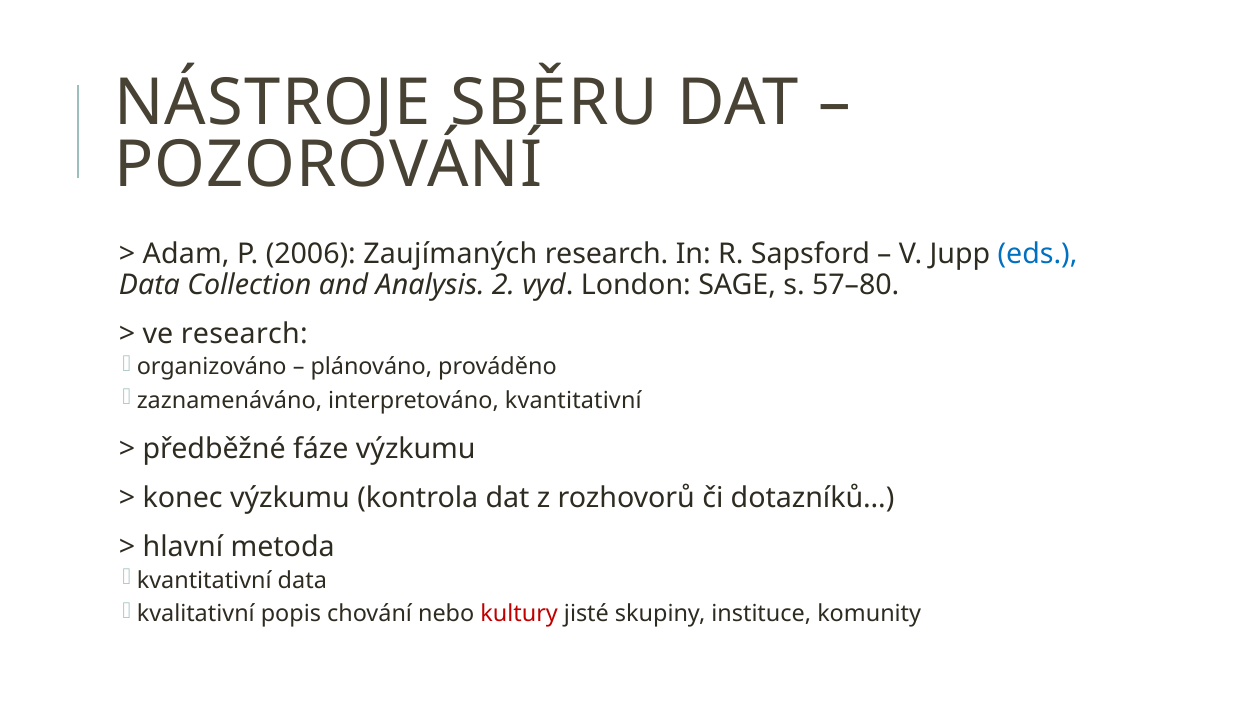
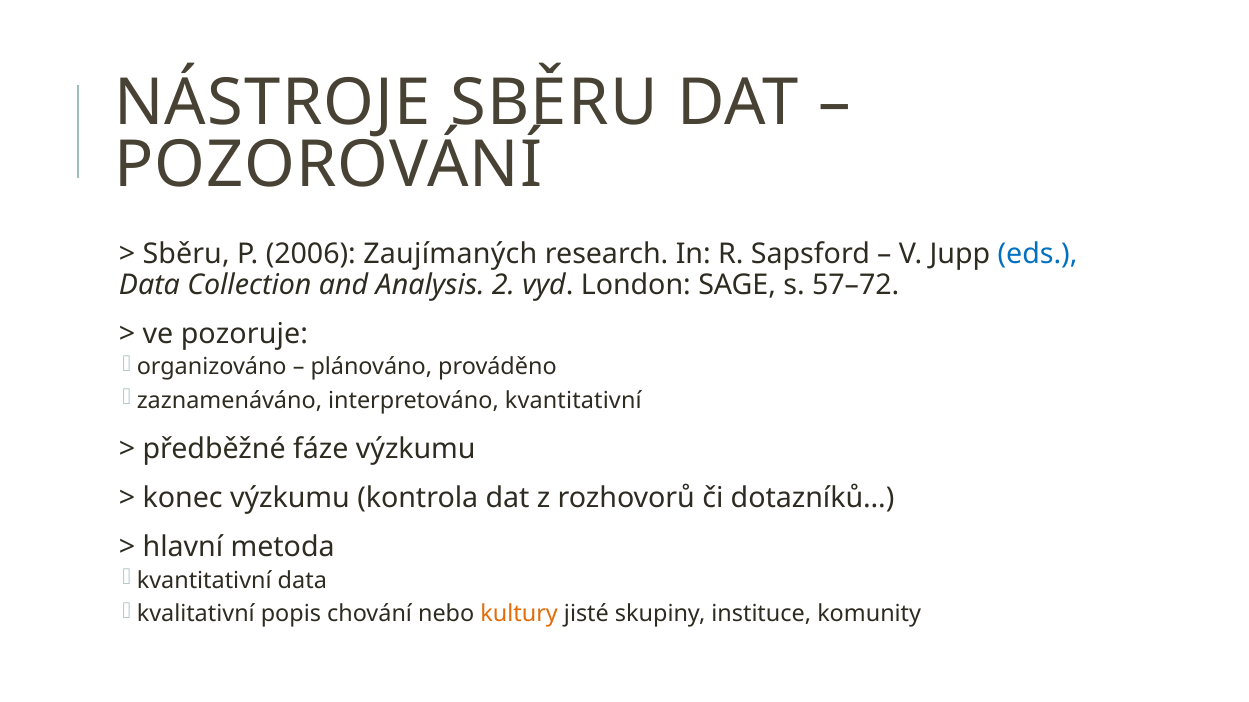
Adam at (186, 254): Adam -> Sběru
57–80: 57–80 -> 57–72
ve research: research -> pozoruje
kultury colour: red -> orange
